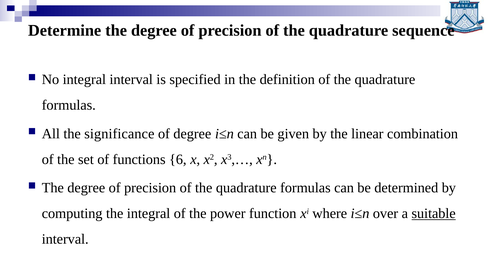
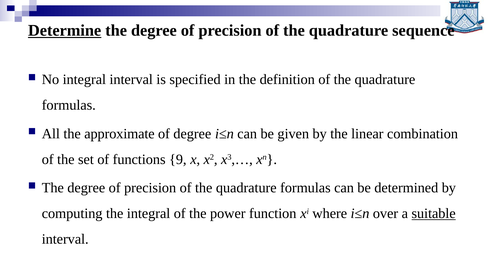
Determine underline: none -> present
significance: significance -> approximate
6: 6 -> 9
